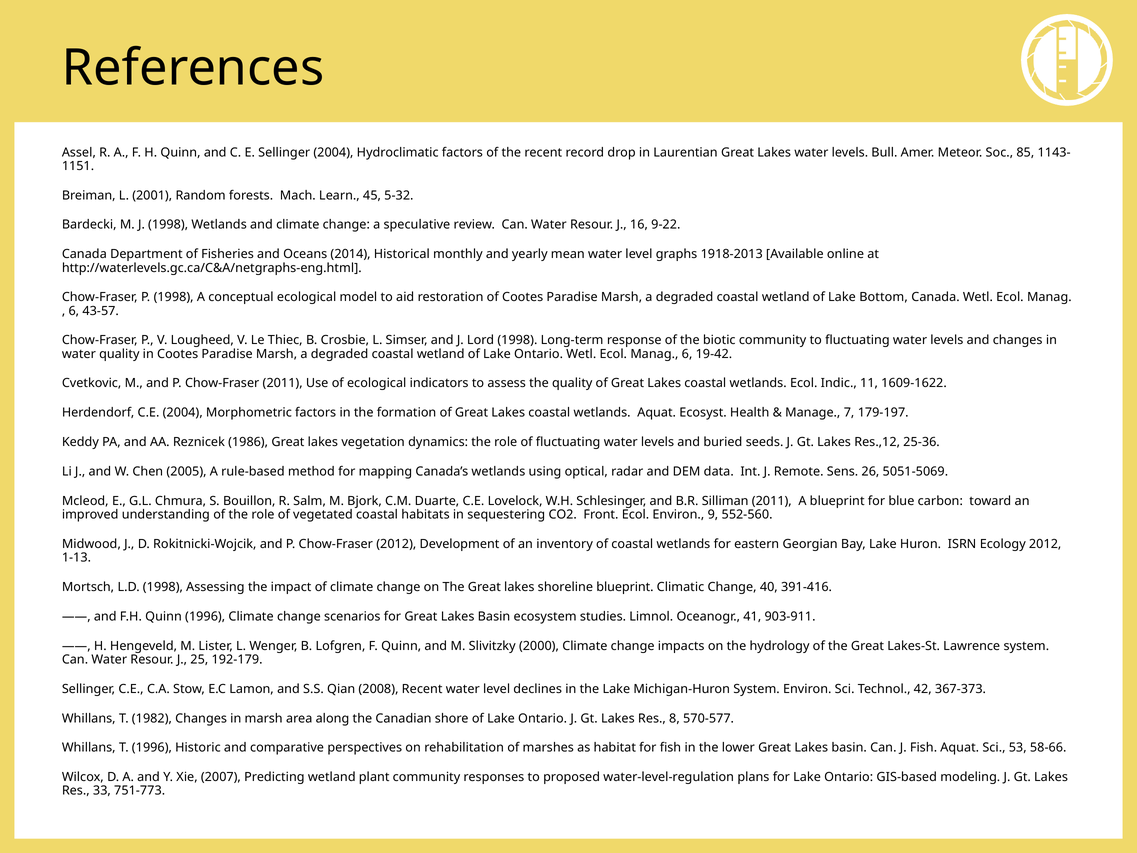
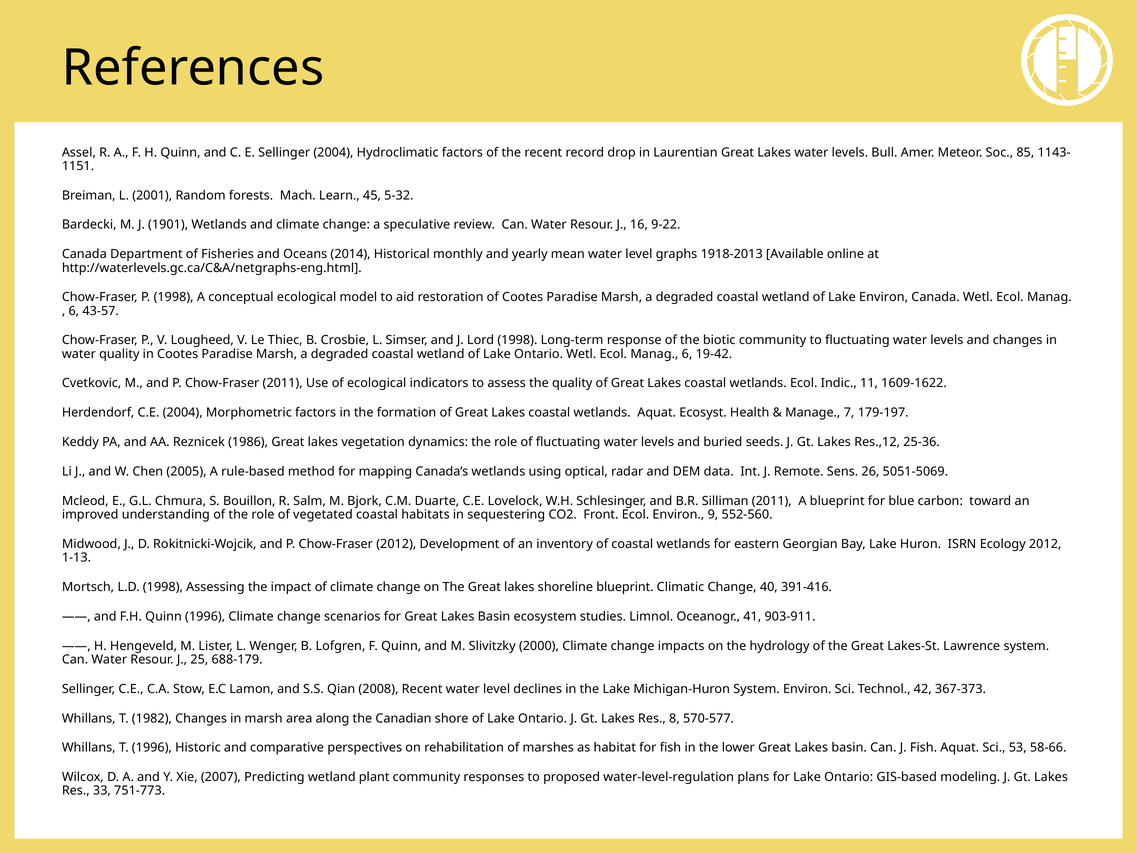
J 1998: 1998 -> 1901
Lake Bottom: Bottom -> Environ
192-179: 192-179 -> 688-179
